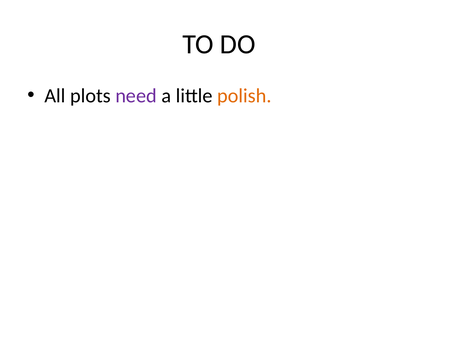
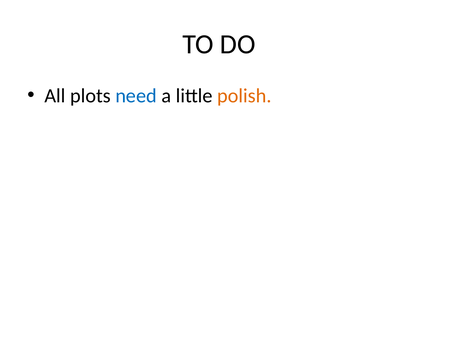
need colour: purple -> blue
